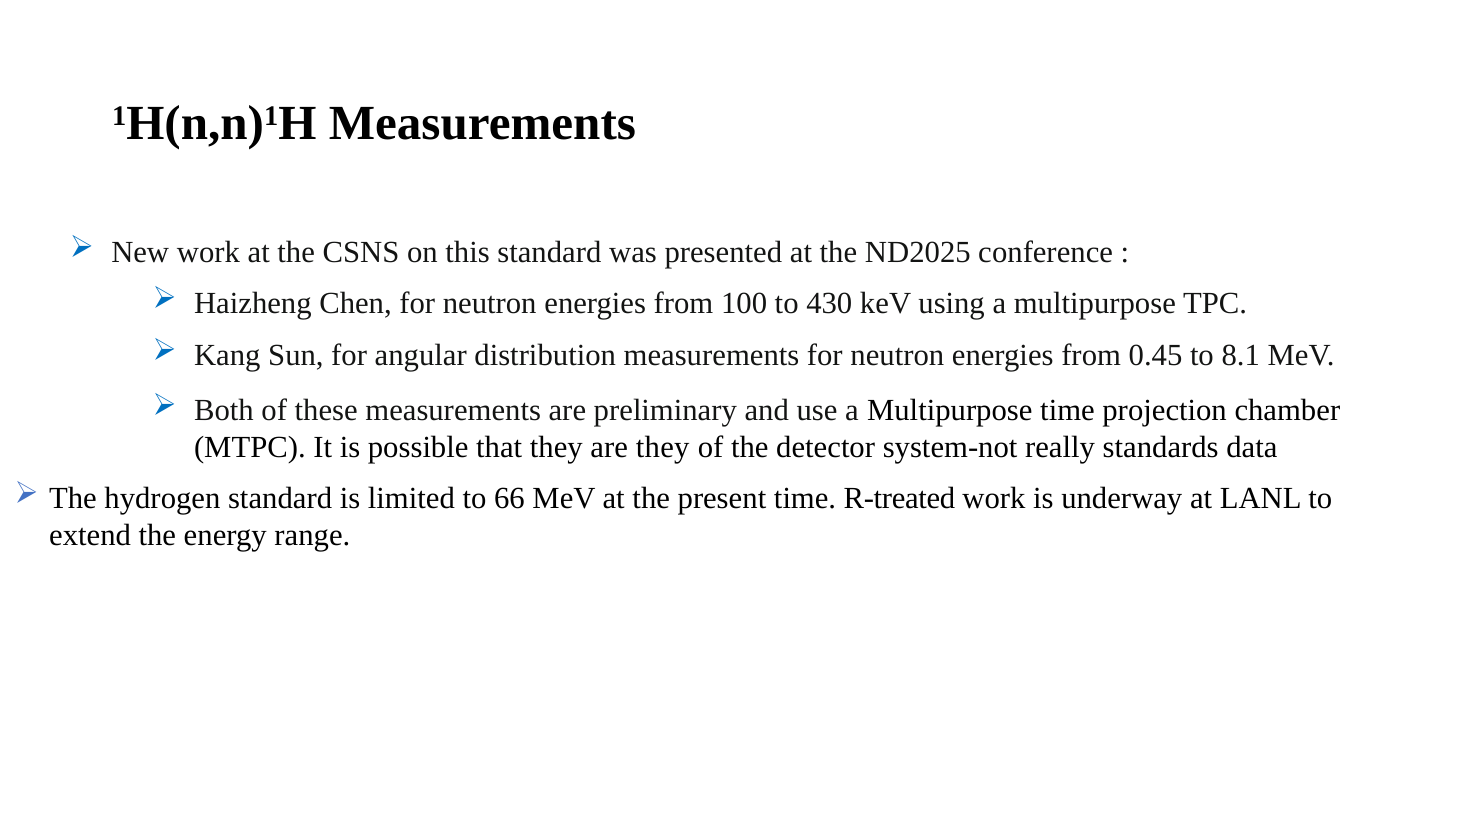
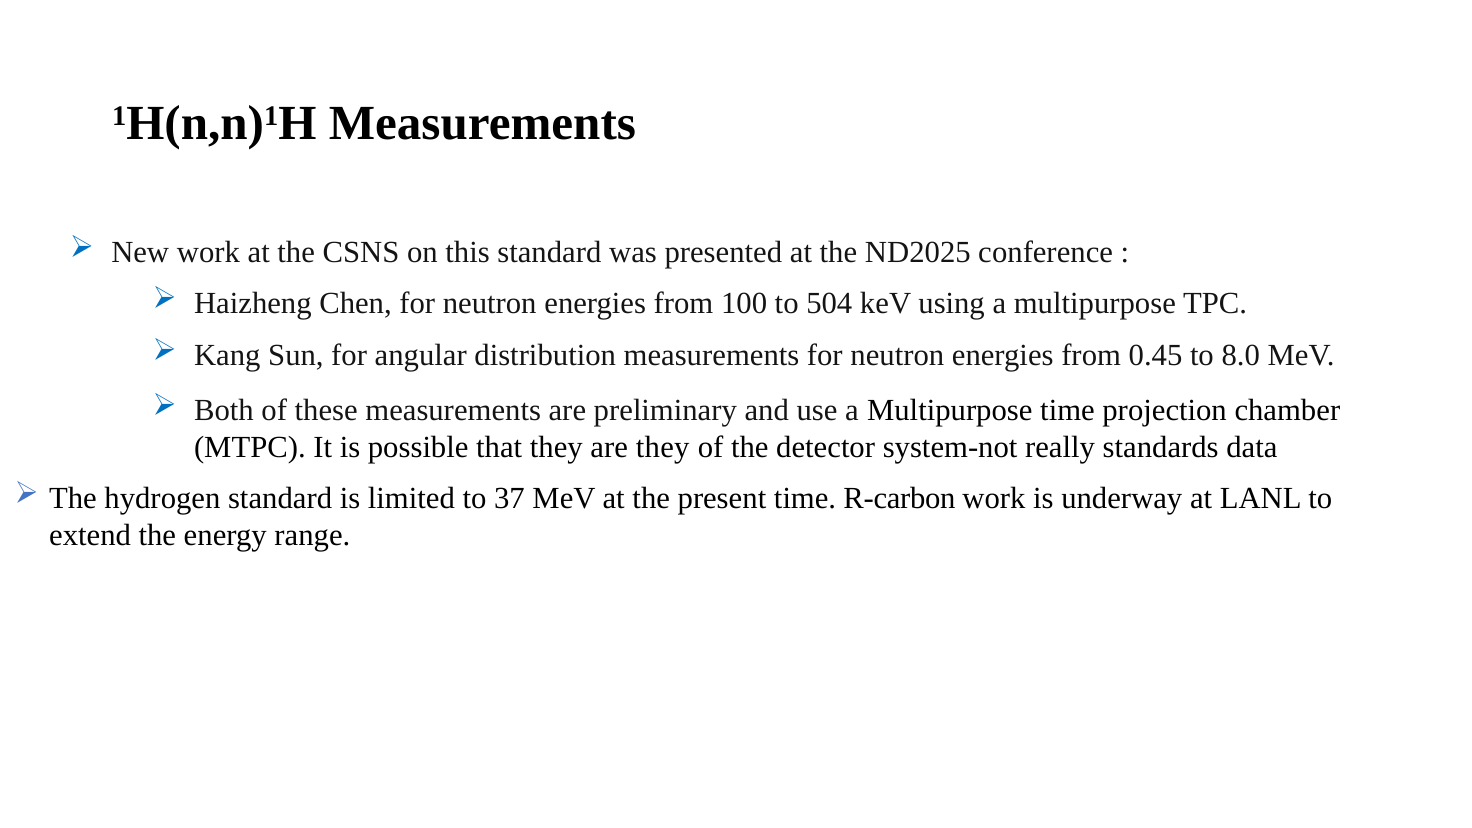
430: 430 -> 504
8.1: 8.1 -> 8.0
66: 66 -> 37
R-treated: R-treated -> R-carbon
